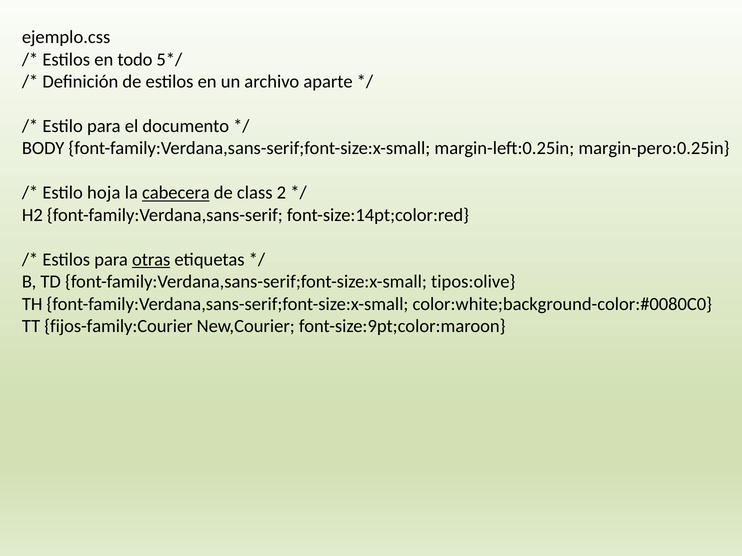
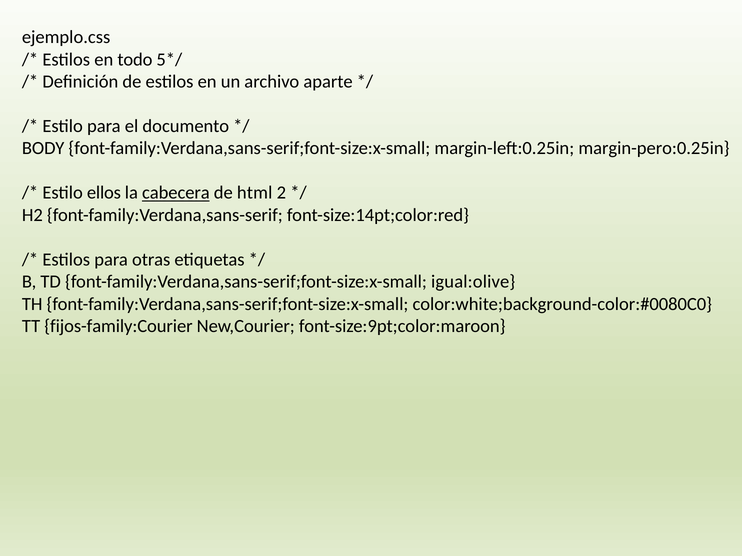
hoja: hoja -> ellos
class: class -> html
otras underline: present -> none
tipos:olive: tipos:olive -> igual:olive
